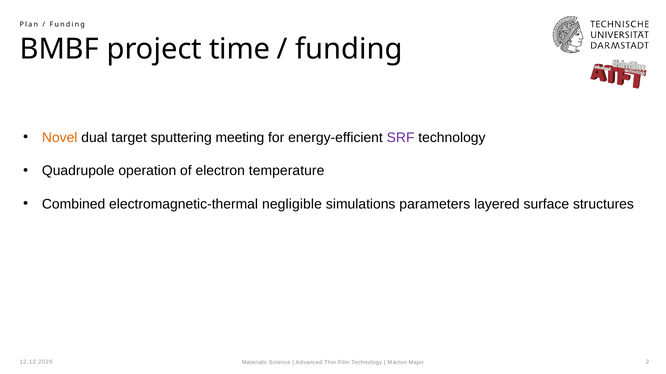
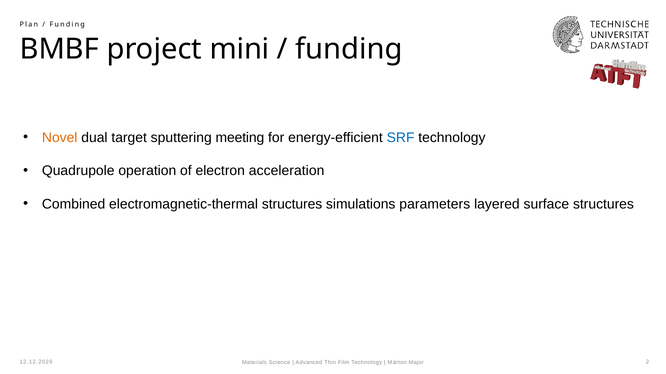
time: time -> mini
SRF colour: purple -> blue
temperature: temperature -> acceleration
electromagnetic-thermal negligible: negligible -> structures
